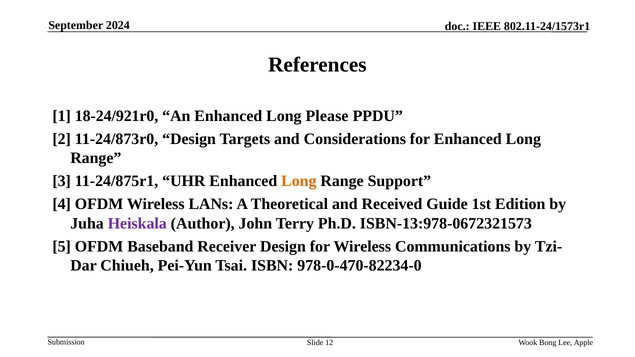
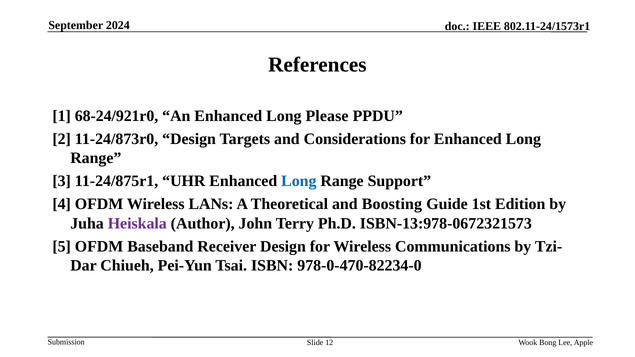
18-24/921r0: 18-24/921r0 -> 68-24/921r0
Long at (299, 181) colour: orange -> blue
Received: Received -> Boosting
